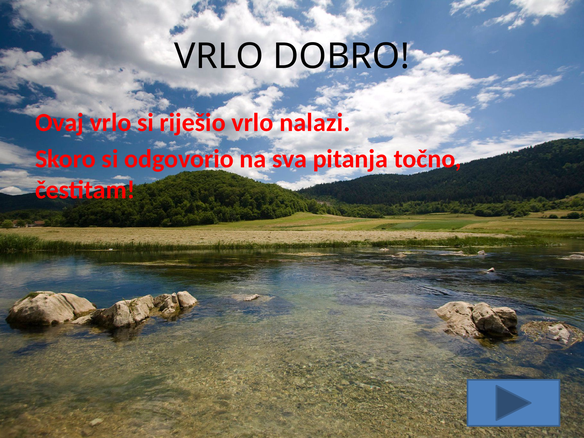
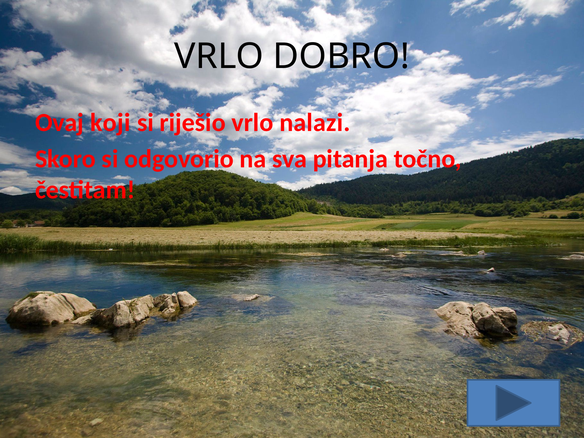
Ovaj vrlo: vrlo -> koji
